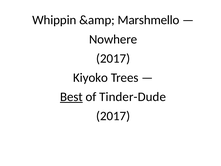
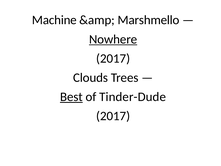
Whippin: Whippin -> Machine
Nowhere underline: none -> present
Kiyoko: Kiyoko -> Clouds
